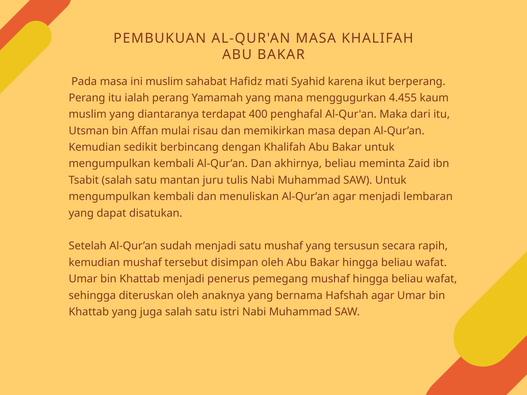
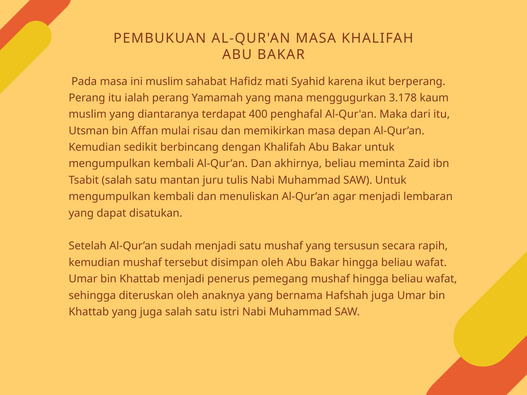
4.455: 4.455 -> 3.178
Hafshah agar: agar -> juga
